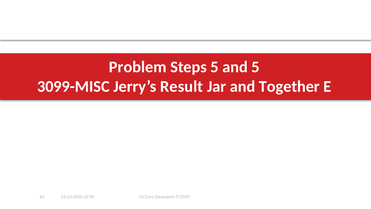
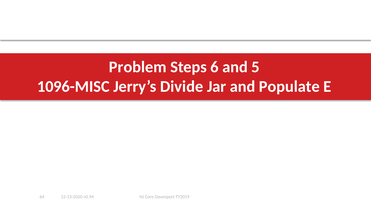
Steps 5: 5 -> 6
3099-MISC: 3099-MISC -> 1096-MISC
Result: Result -> Divide
Together: Together -> Populate
